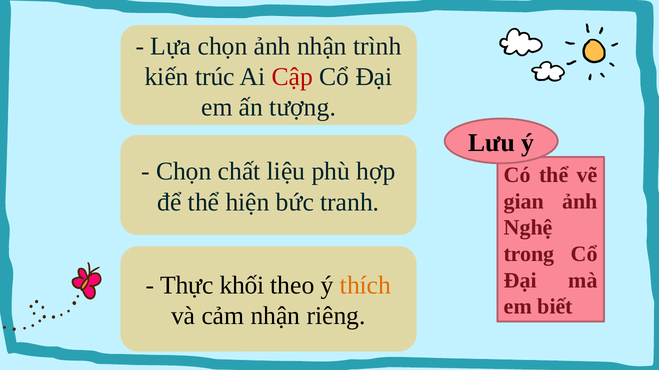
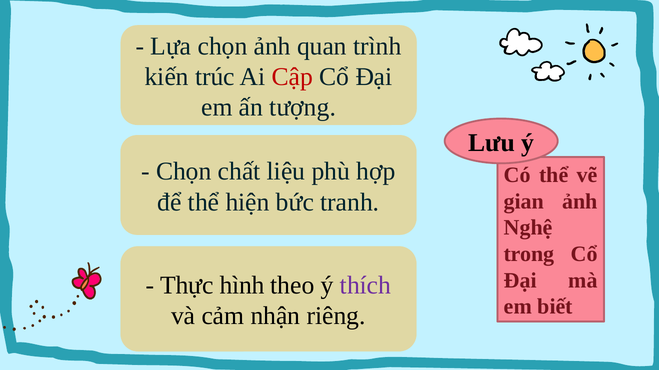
ảnh nhận: nhận -> quan
khối: khối -> hình
thích colour: orange -> purple
